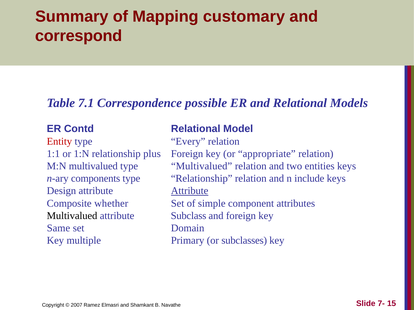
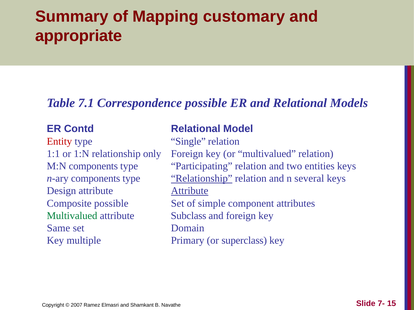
correspond: correspond -> appropriate
Every: Every -> Single
plus: plus -> only
or appropriate: appropriate -> multivalued
M:N multivalued: multivalued -> components
type Multivalued: Multivalued -> Participating
Relationship at (202, 179) underline: none -> present
include: include -> several
Composite whether: whether -> possible
Multivalued at (72, 216) colour: black -> green
subclasses: subclasses -> superclass
